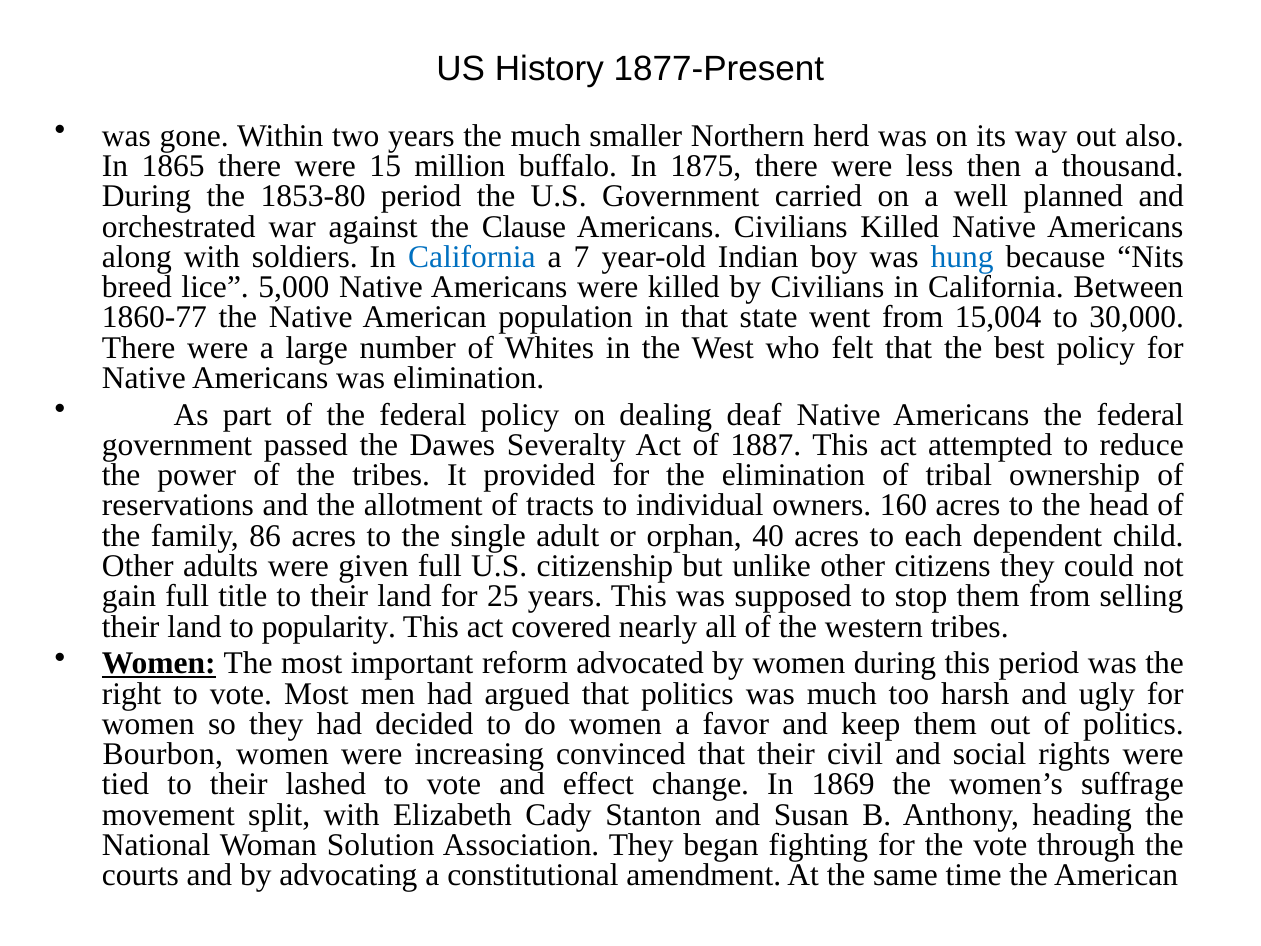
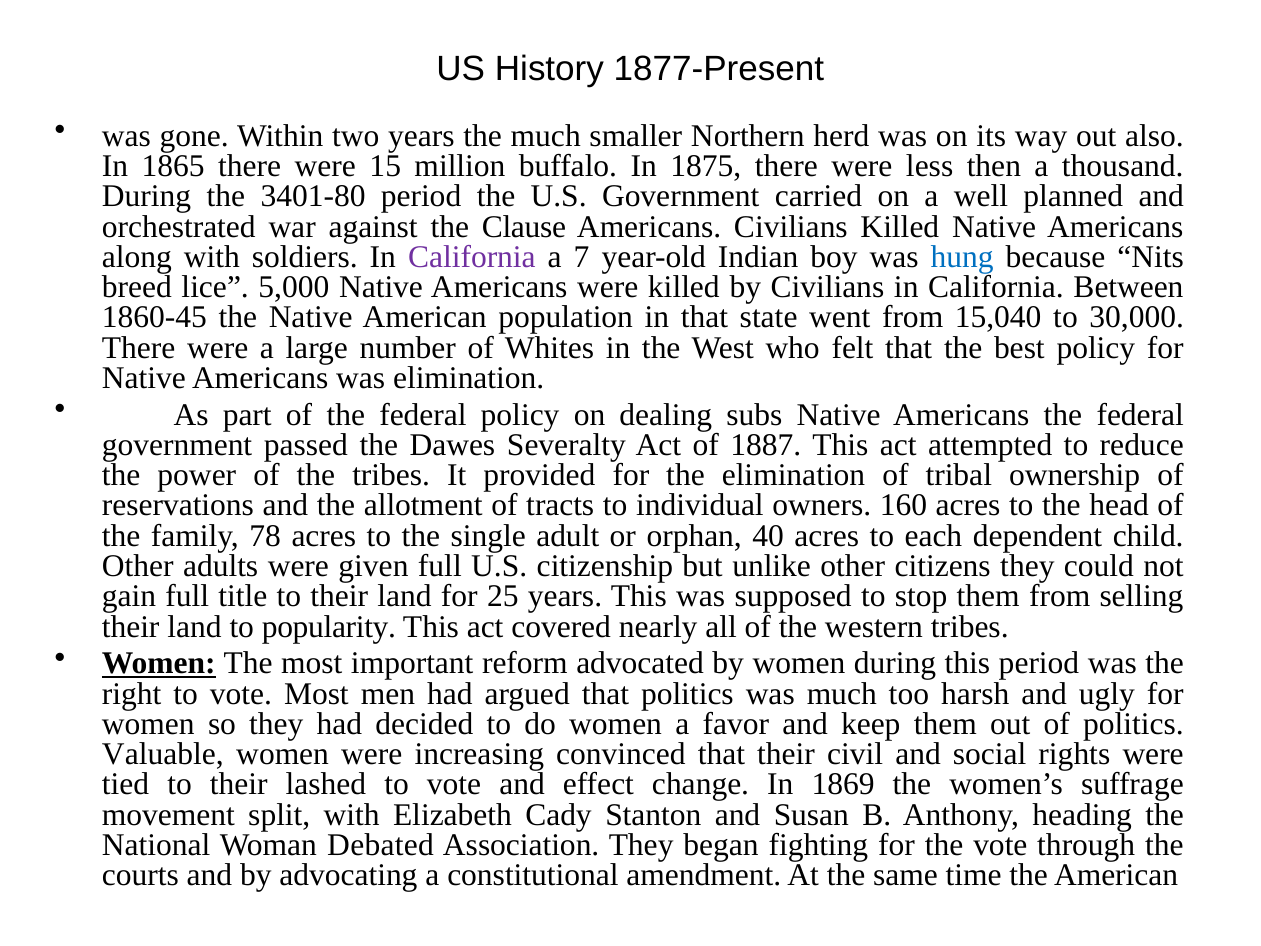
1853-80: 1853-80 -> 3401-80
California at (472, 257) colour: blue -> purple
1860-77: 1860-77 -> 1860-45
15,004: 15,004 -> 15,040
deaf: deaf -> subs
86: 86 -> 78
Bourbon: Bourbon -> Valuable
Solution: Solution -> Debated
